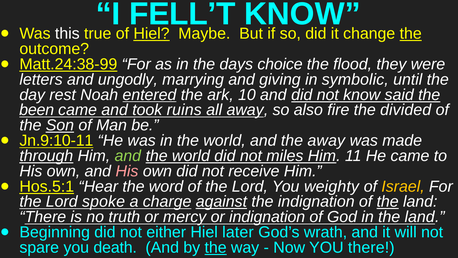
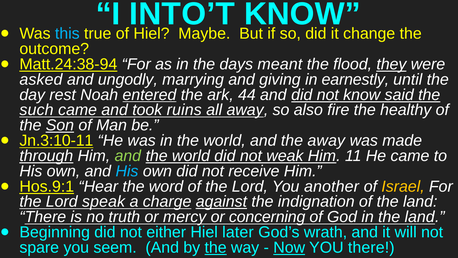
FELL’T: FELL’T -> INTO’T
this colour: white -> light blue
Hiel at (152, 34) underline: present -> none
the at (411, 34) underline: present -> none
Matt.24:38-99: Matt.24:38-99 -> Matt.24:38-94
choice: choice -> meant
they underline: none -> present
letters: letters -> asked
symbolic: symbolic -> earnestly
10: 10 -> 44
been: been -> such
divided: divided -> healthy
Jn.9:10-11: Jn.9:10-11 -> Jn.3:10-11
miles: miles -> weak
His at (127, 171) colour: pink -> light blue
Hos.5:1: Hos.5:1 -> Hos.9:1
weighty: weighty -> another
spoke: spoke -> speak
the at (388, 201) underline: present -> none
or indignation: indignation -> concerning
death: death -> seem
Now underline: none -> present
